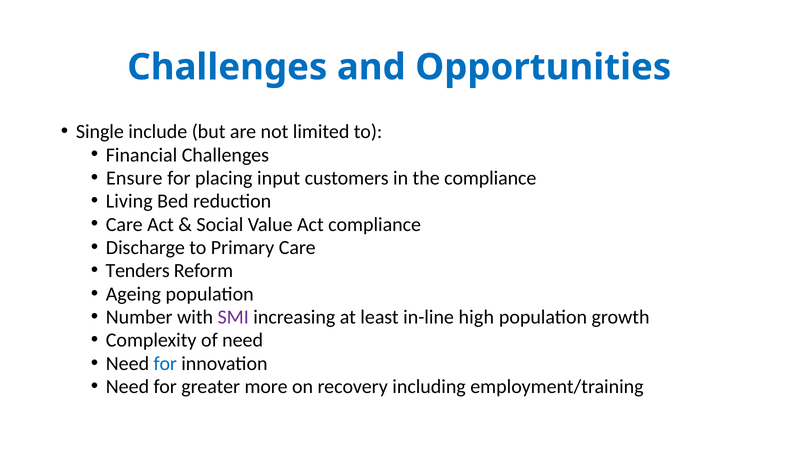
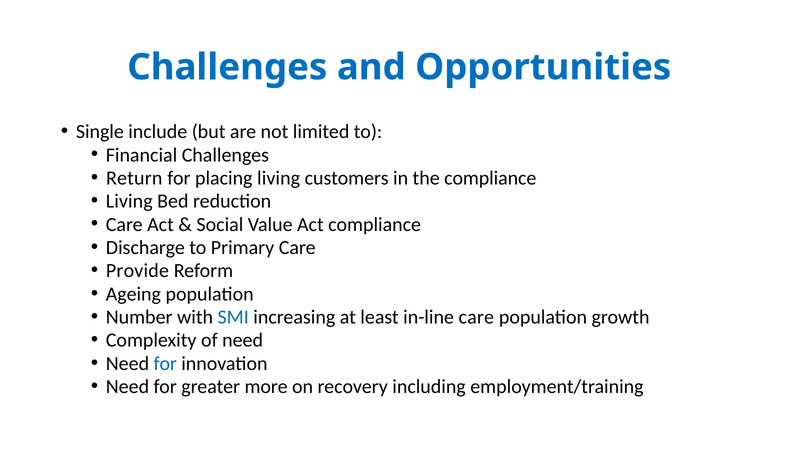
Ensure: Ensure -> Return
placing input: input -> living
Tenders: Tenders -> Provide
SMI colour: purple -> blue
in-line high: high -> care
